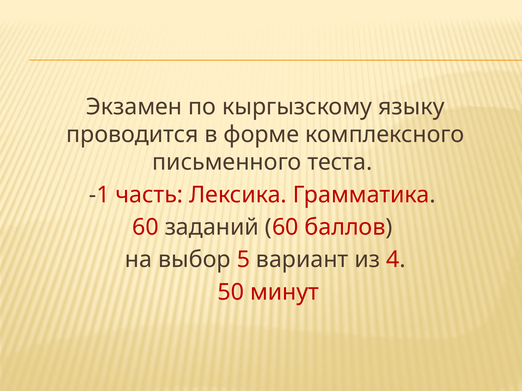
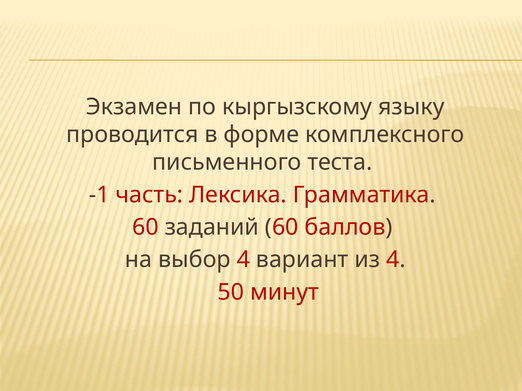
выбор 5: 5 -> 4
